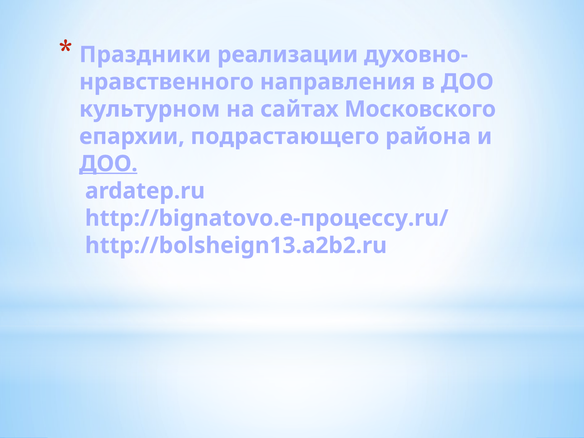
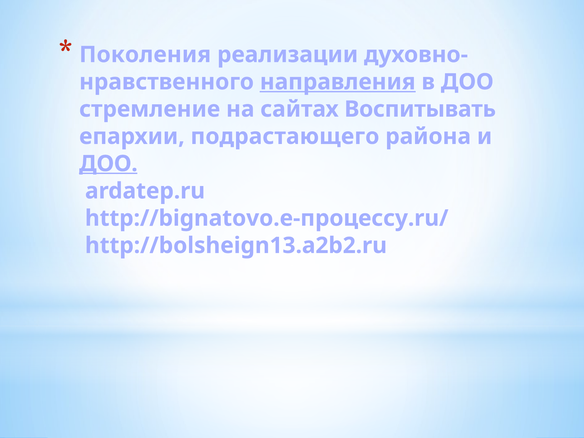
Праздники: Праздники -> Поколения
направления underline: none -> present
культурном: культурном -> стремление
Московского: Московского -> Воспитывать
